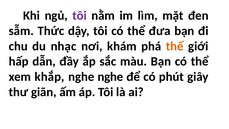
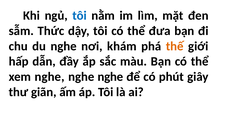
tôi at (80, 16) colour: purple -> blue
du nhạc: nhạc -> nghe
xem khắp: khắp -> nghe
